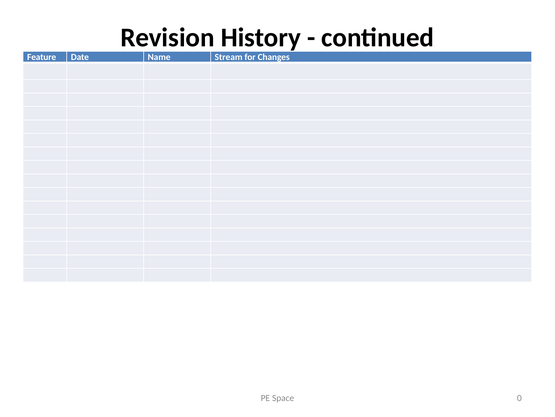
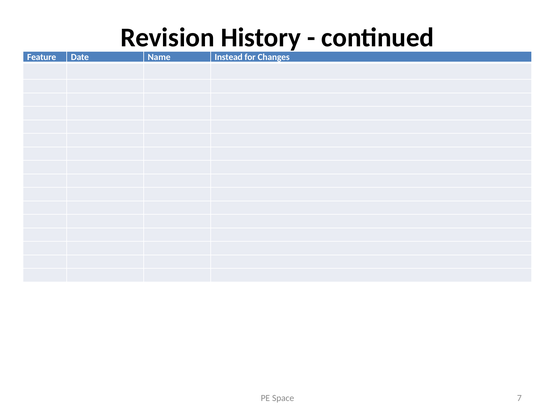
Stream: Stream -> Instead
0: 0 -> 7
